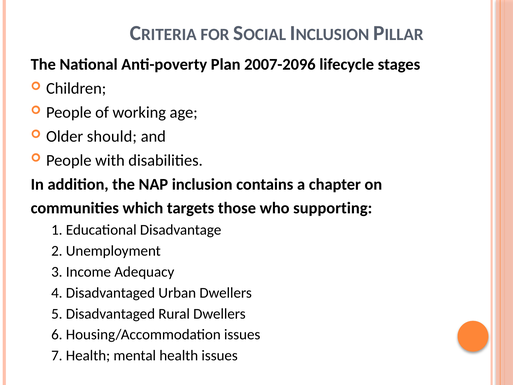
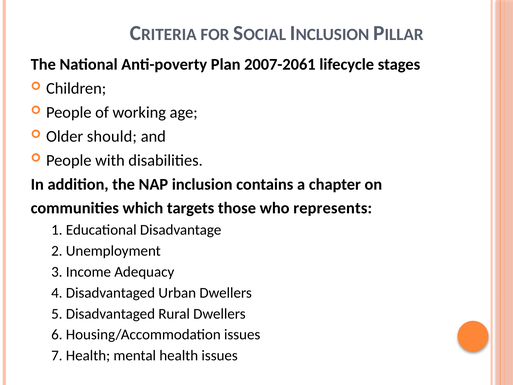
2007-2096: 2007-2096 -> 2007-2061
supporting: supporting -> represents
